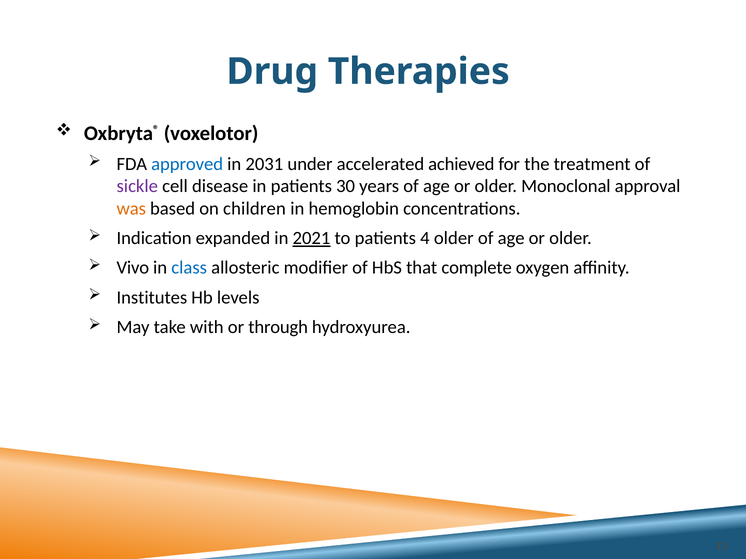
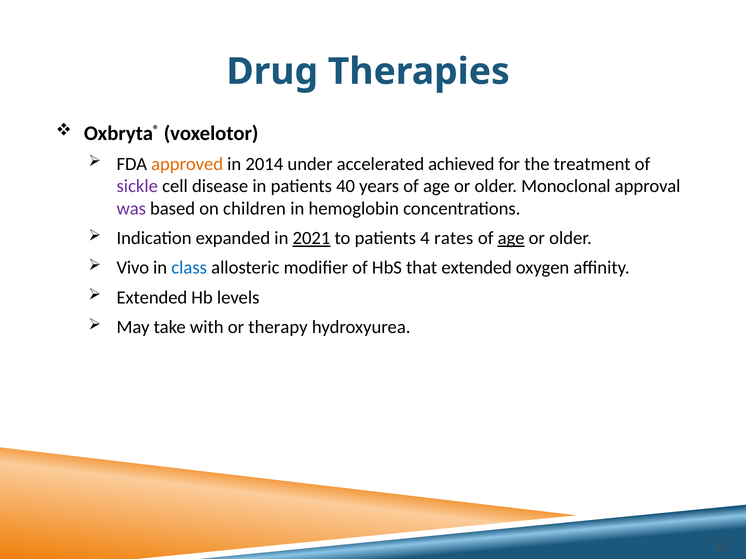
approved colour: blue -> orange
2031: 2031 -> 2014
30: 30 -> 40
was colour: orange -> purple
4 older: older -> rates
age at (511, 238) underline: none -> present
that complete: complete -> extended
Institutes at (152, 298): Institutes -> Extended
through: through -> therapy
